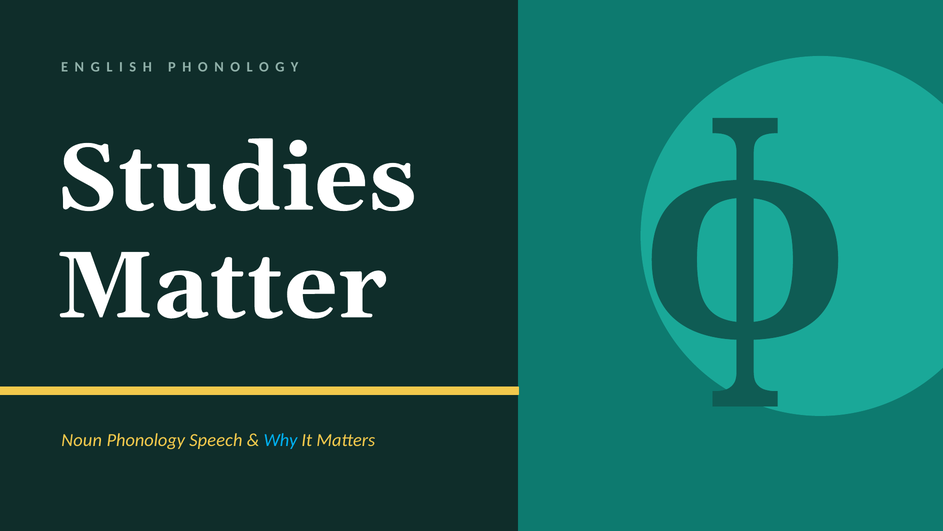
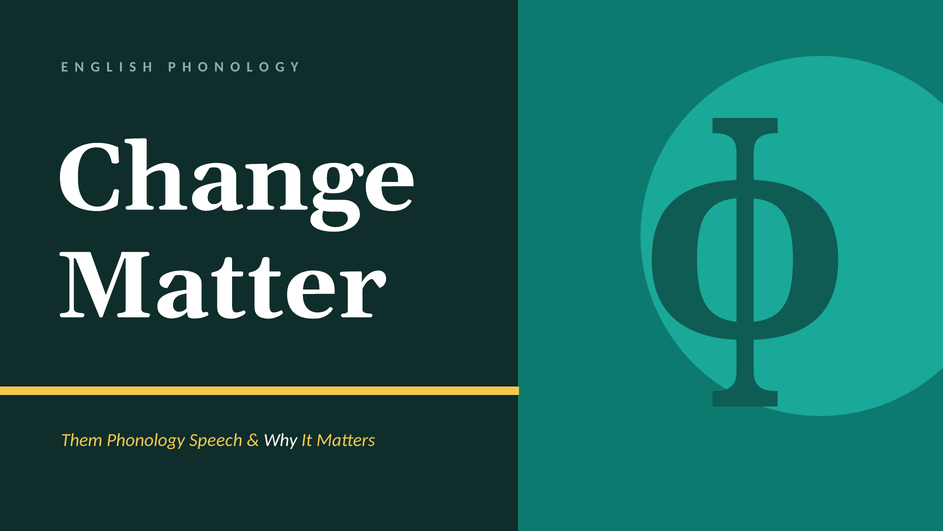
Studies: Studies -> Change
Noun: Noun -> Them
Why colour: light blue -> white
